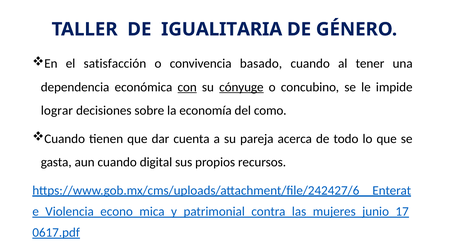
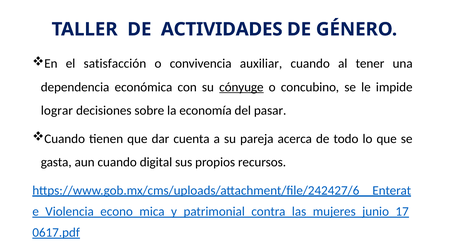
IGUALITARIA: IGUALITARIA -> ACTIVIDADES
basado: basado -> auxiliar
con underline: present -> none
como: como -> pasar
